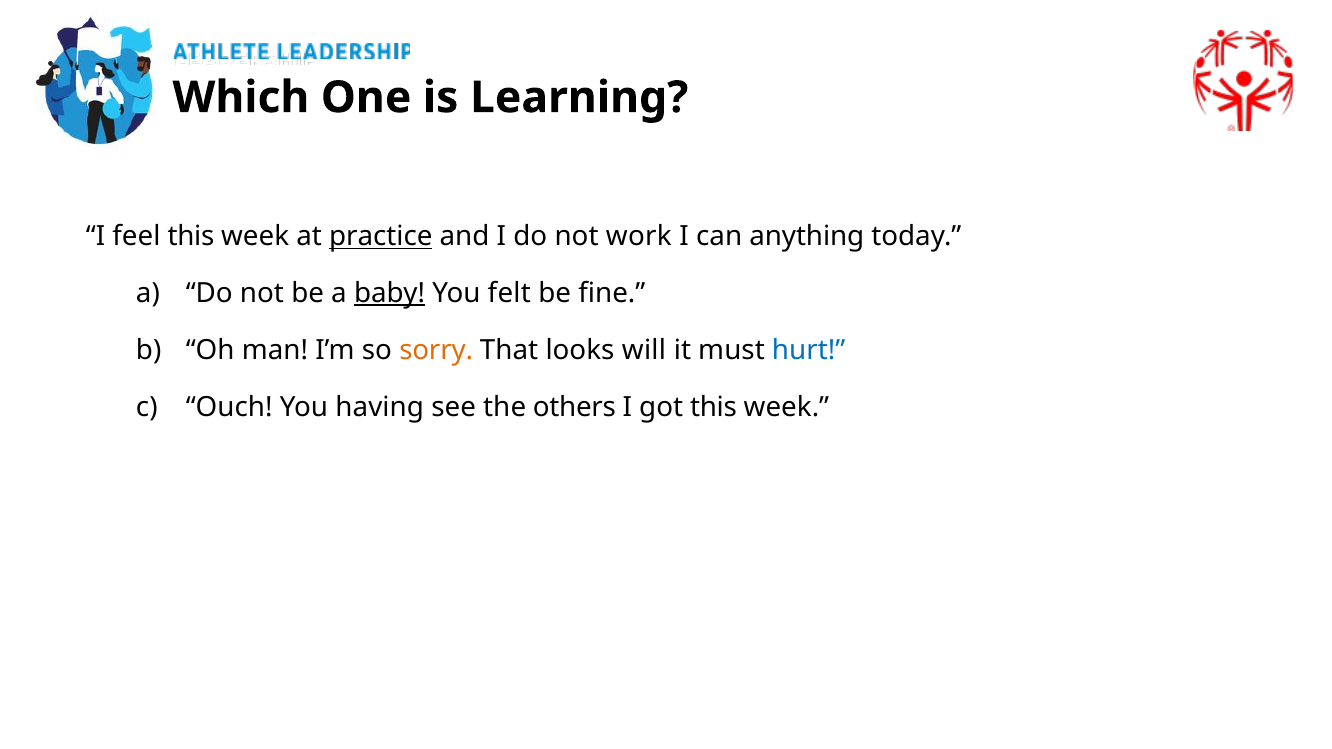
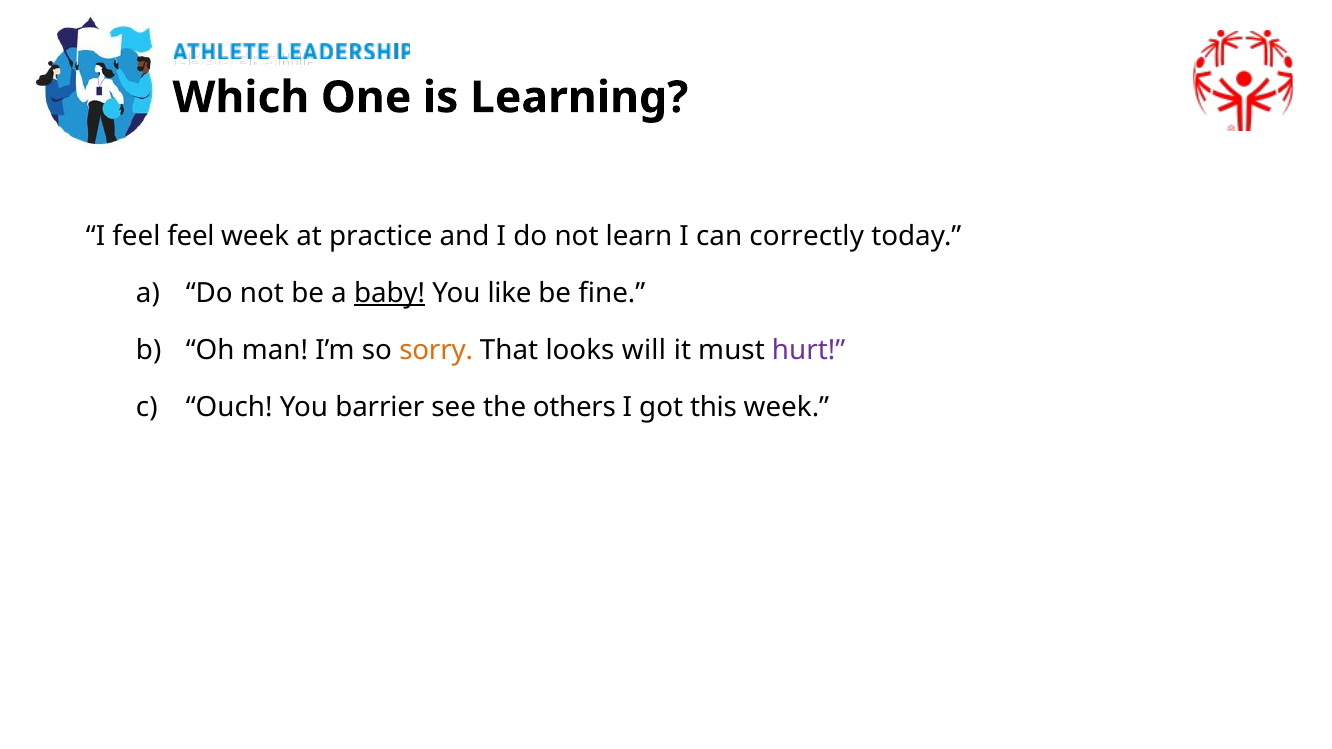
feel this: this -> feel
practice underline: present -> none
work: work -> learn
anything: anything -> correctly
felt: felt -> like
hurt colour: blue -> purple
having: having -> barrier
